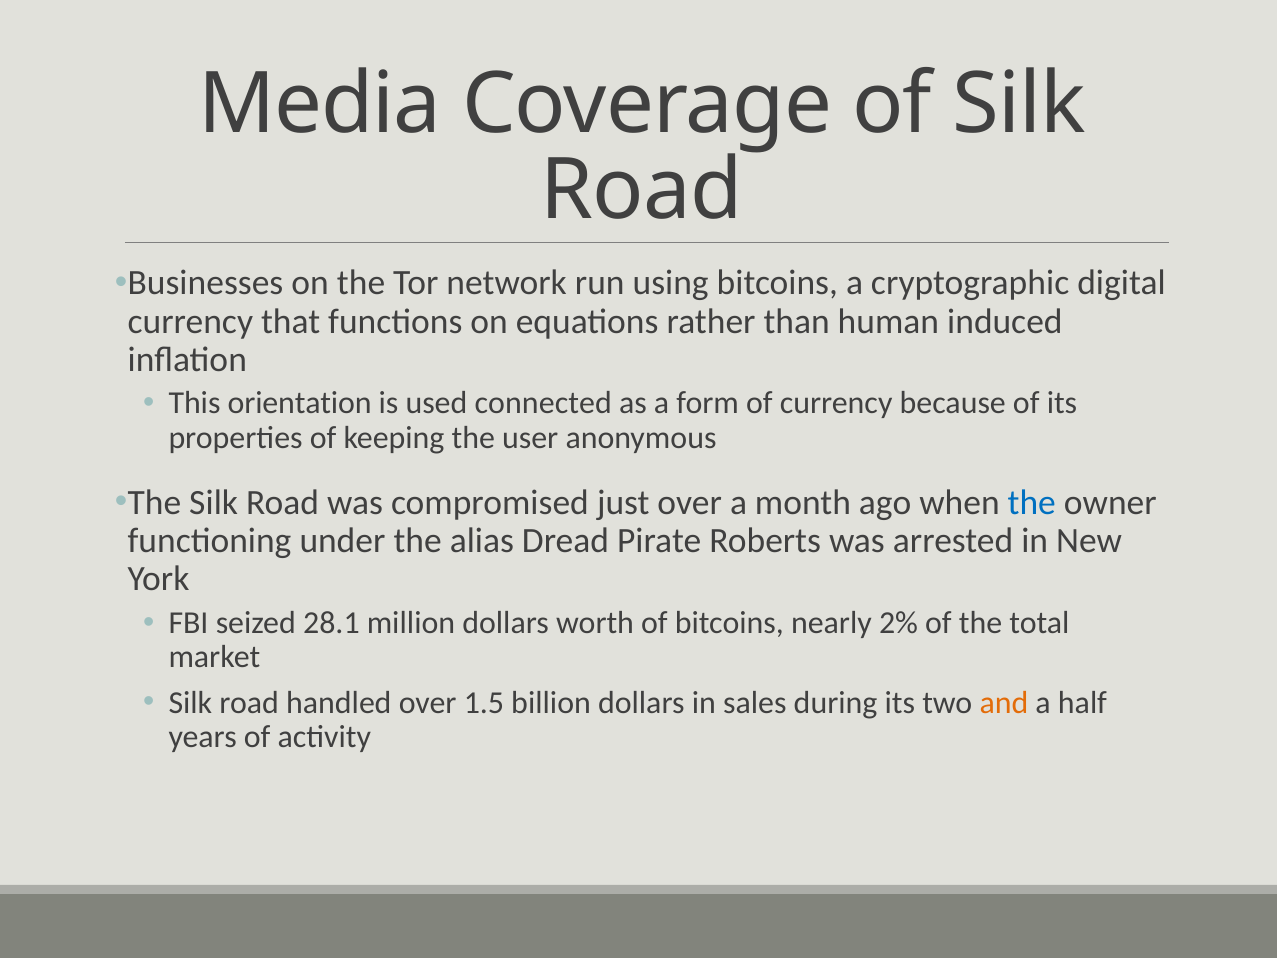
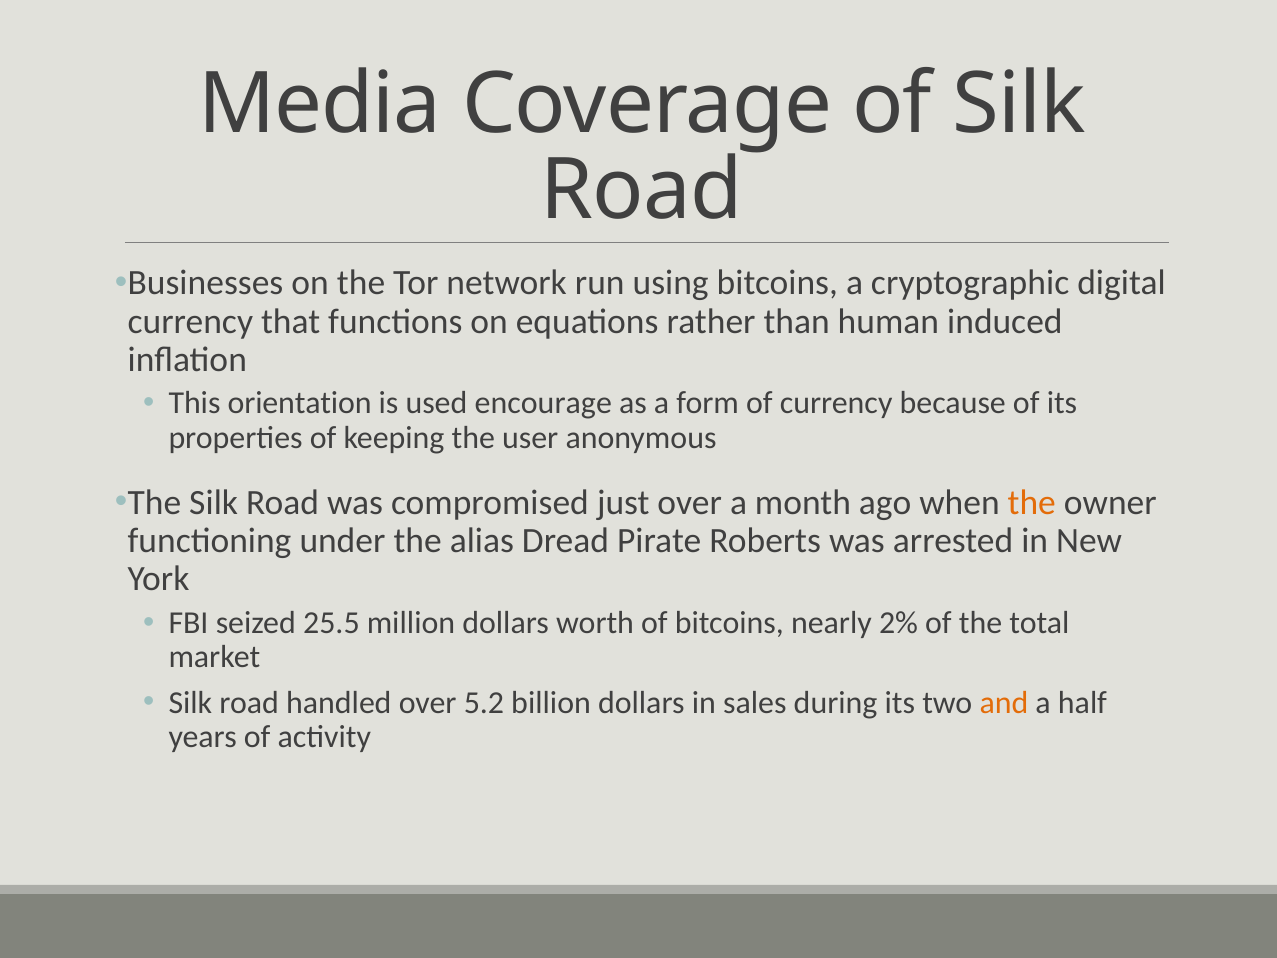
connected: connected -> encourage
the at (1032, 503) colour: blue -> orange
28.1: 28.1 -> 25.5
1.5: 1.5 -> 5.2
